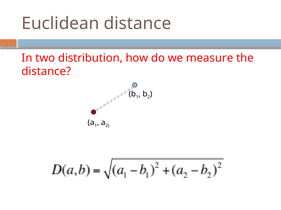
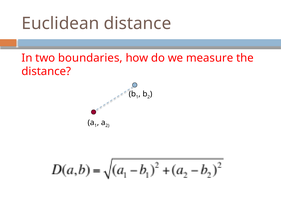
distribution: distribution -> boundaries
